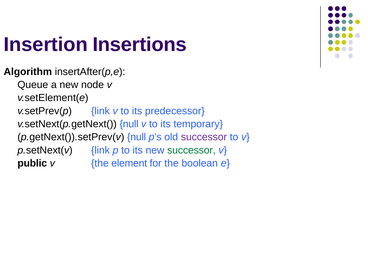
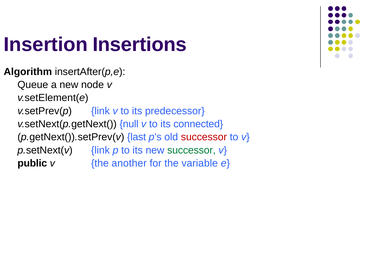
temporary: temporary -> connected
p.getNext()).setPrev(v null: null -> last
successor at (204, 137) colour: purple -> red
element: element -> another
boolean: boolean -> variable
